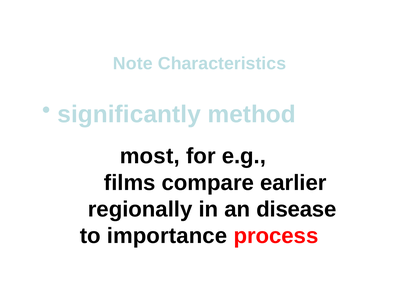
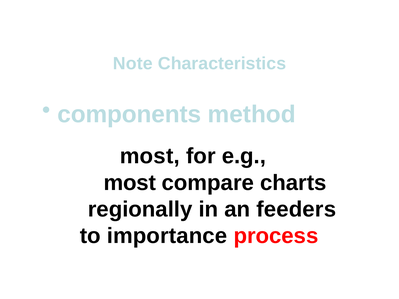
significantly: significantly -> components
films at (130, 183): films -> most
earlier: earlier -> charts
disease: disease -> feeders
